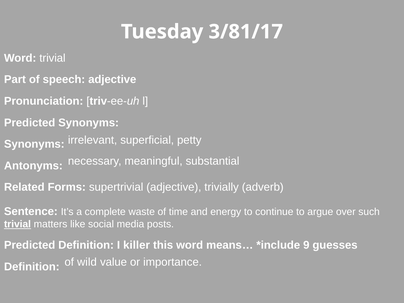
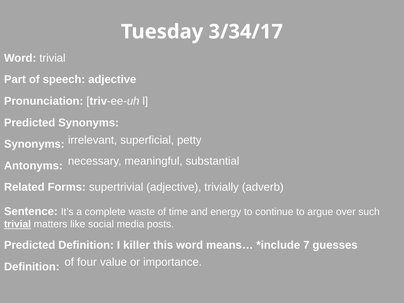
3/81/17: 3/81/17 -> 3/34/17
9: 9 -> 7
wild: wild -> four
